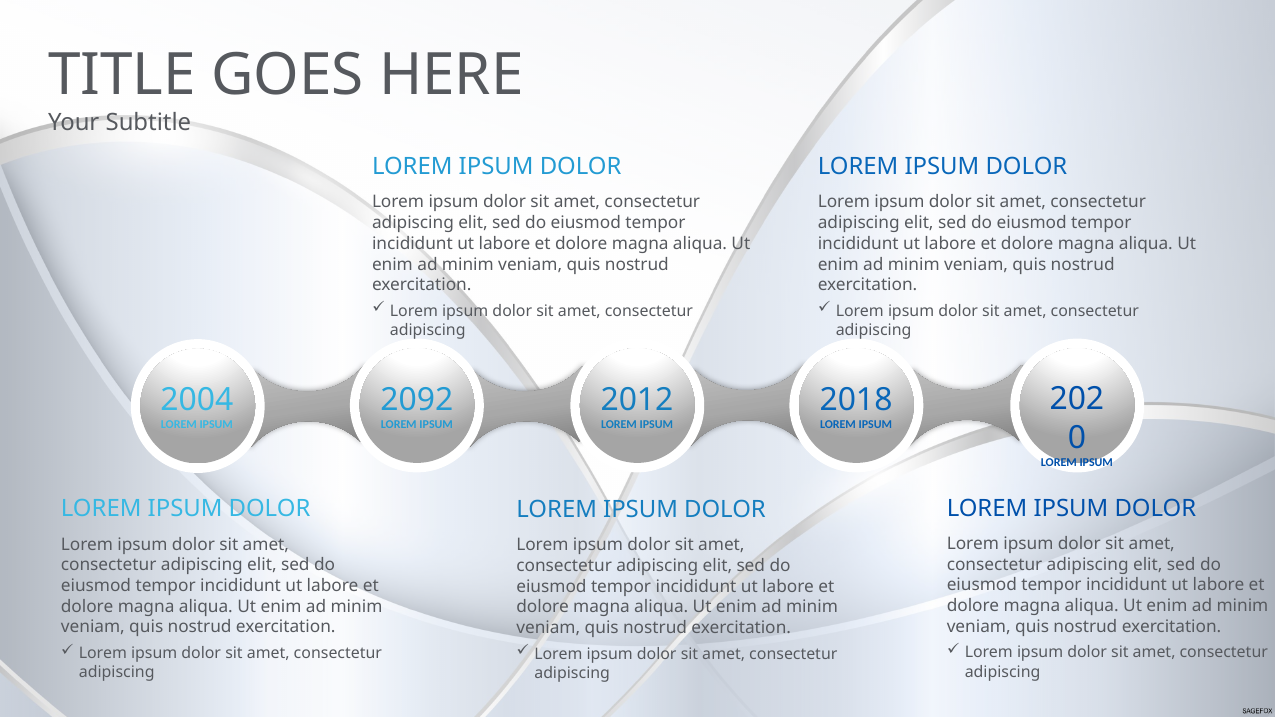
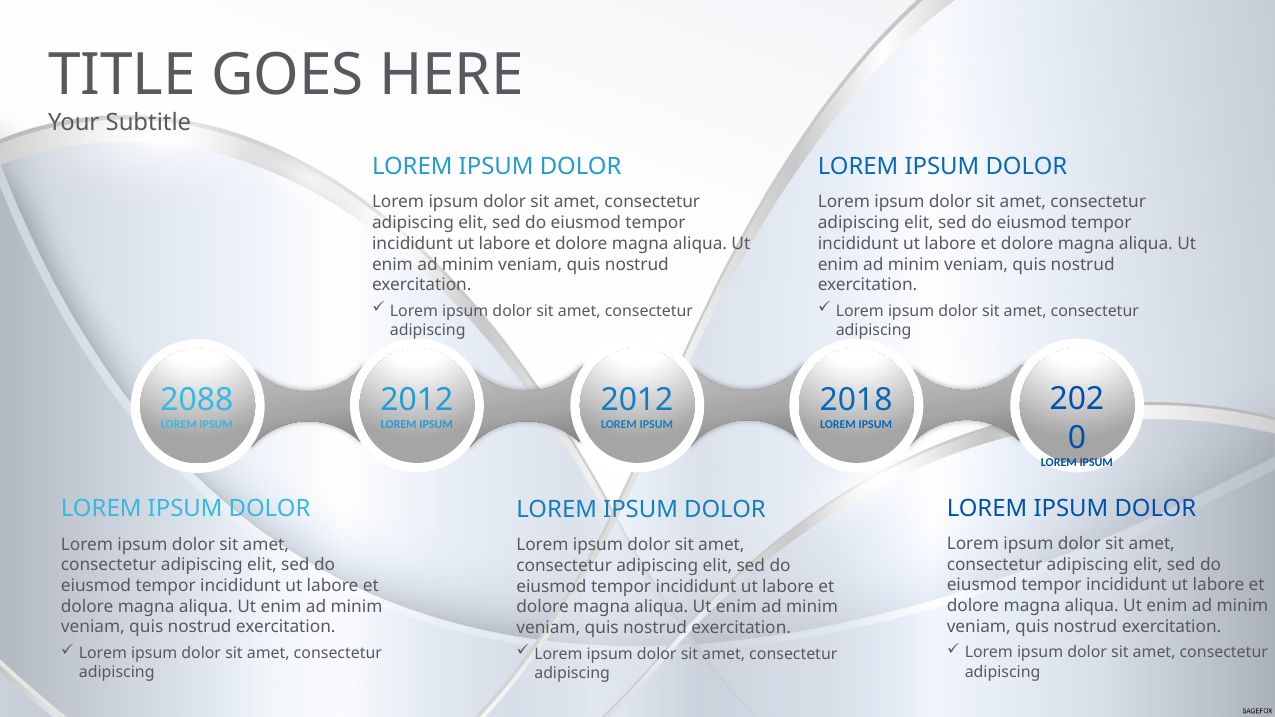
2004: 2004 -> 2088
2092 at (417, 400): 2092 -> 2012
